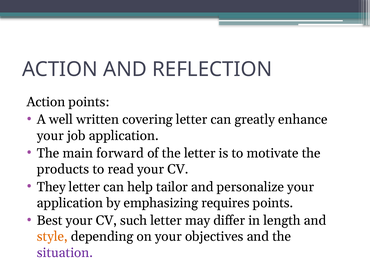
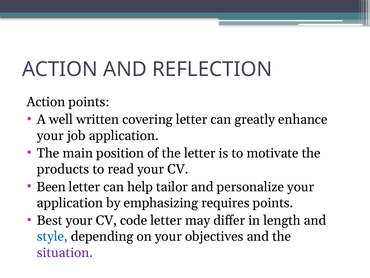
forward: forward -> position
They: They -> Been
such: such -> code
style colour: orange -> blue
